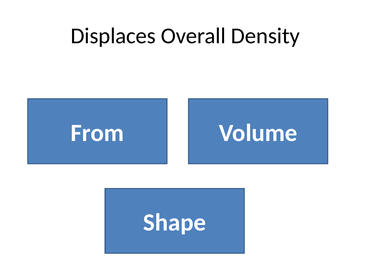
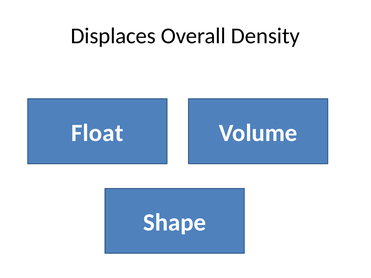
From: From -> Float
